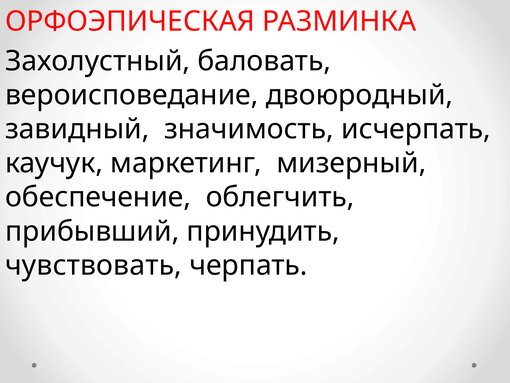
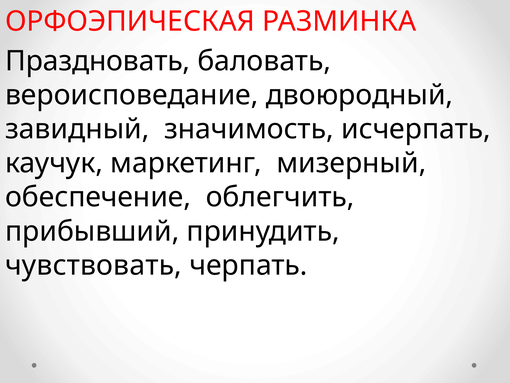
Захолустный: Захолустный -> Праздновать
